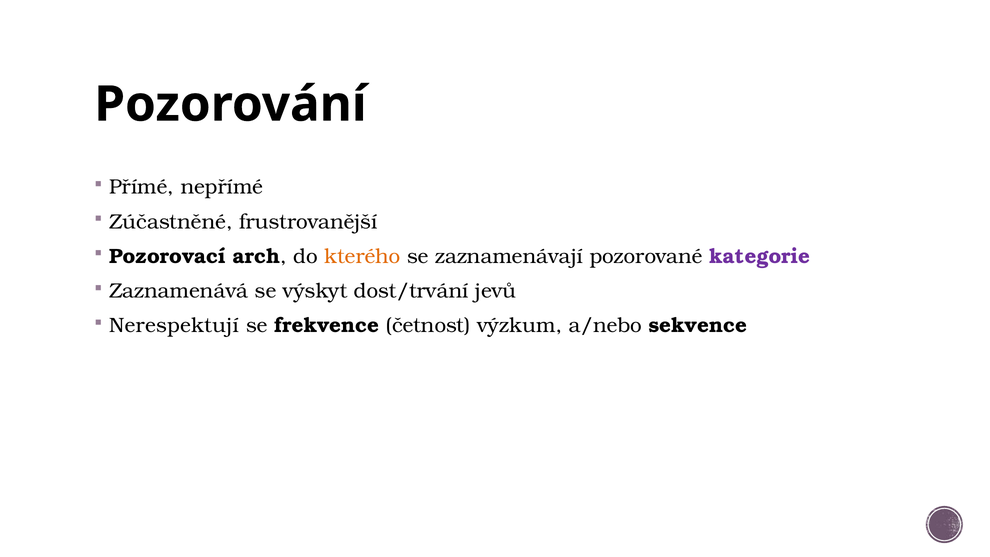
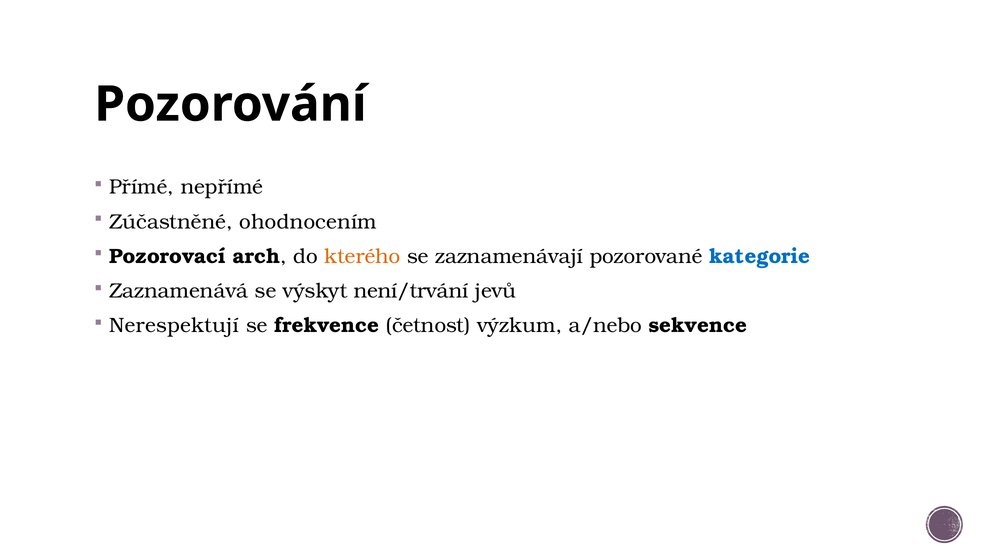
frustrovanější: frustrovanější -> ohodnocením
kategorie colour: purple -> blue
dost/trvání: dost/trvání -> není/trvání
